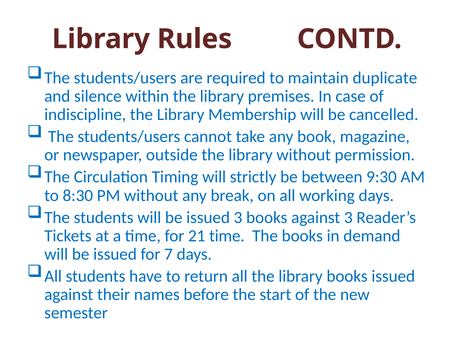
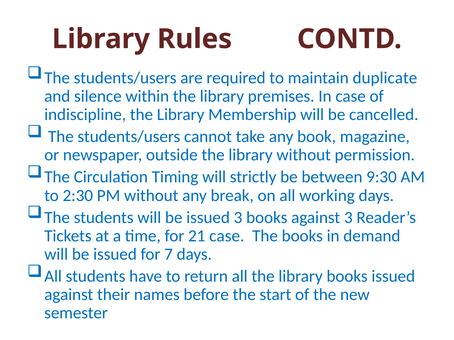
8:30: 8:30 -> 2:30
21 time: time -> case
